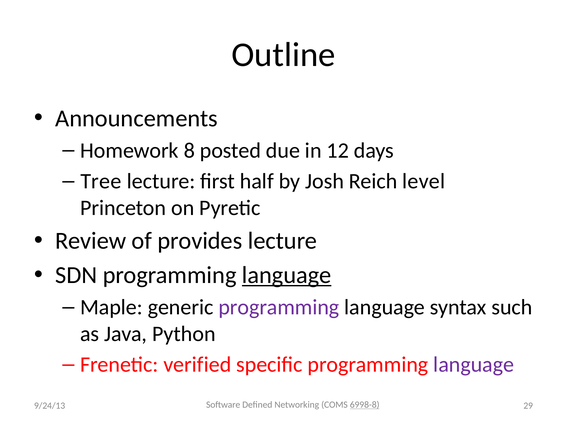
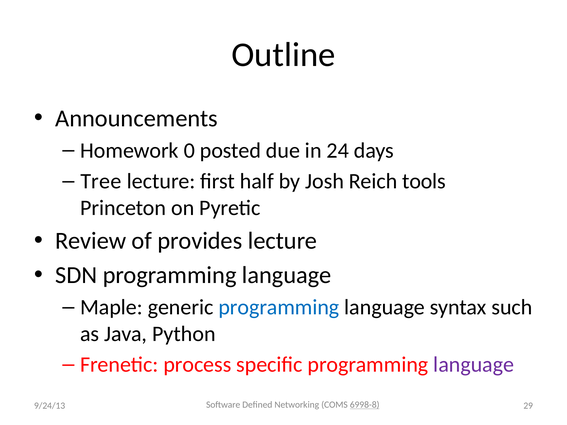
8: 8 -> 0
12: 12 -> 24
level: level -> tools
language at (287, 275) underline: present -> none
programming at (279, 308) colour: purple -> blue
verified: verified -> process
